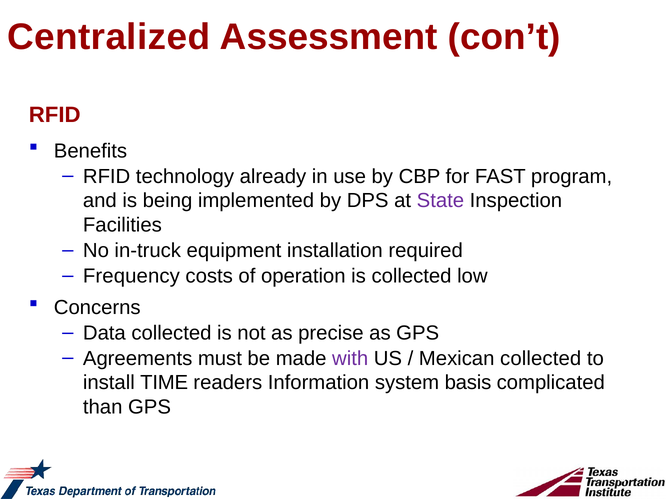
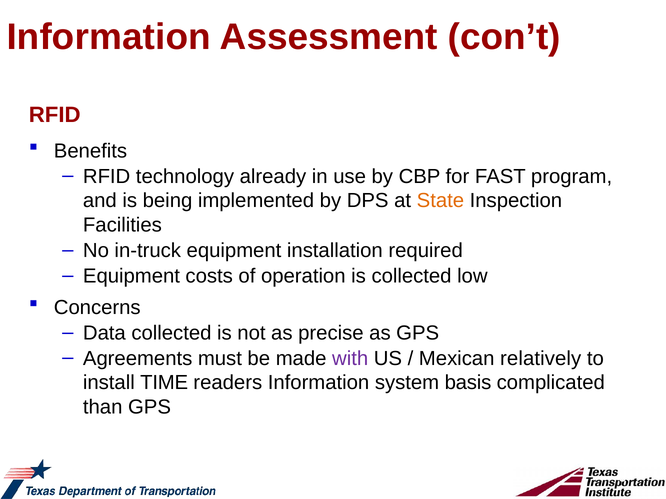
Centralized at (109, 37): Centralized -> Information
State colour: purple -> orange
Frequency at (131, 276): Frequency -> Equipment
Mexican collected: collected -> relatively
